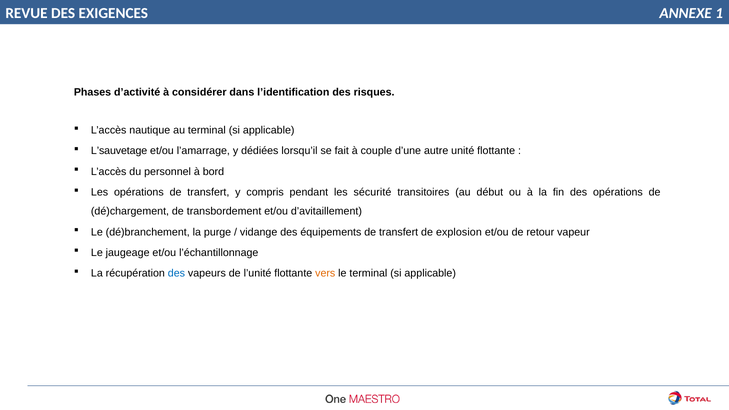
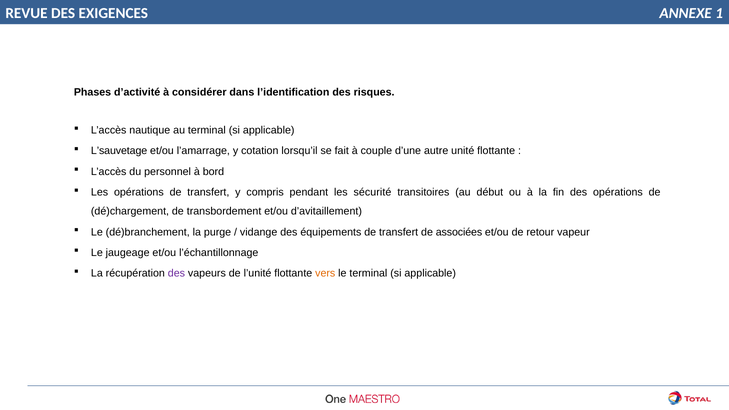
dédiées: dédiées -> cotation
explosion: explosion -> associées
des at (176, 273) colour: blue -> purple
